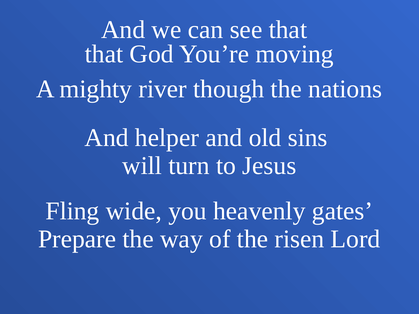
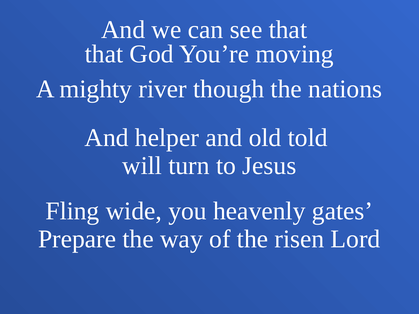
sins: sins -> told
